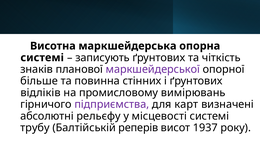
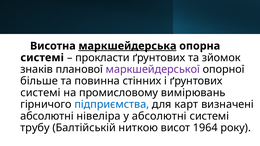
маркшейдерська underline: none -> present
записують: записують -> прокласти
чіткість: чіткість -> зйомок
відліків at (40, 93): відліків -> системі
підприємства colour: purple -> blue
рельєфу: рельєфу -> нівеліра
у місцевості: місцевості -> абсолютні
реперів: реперів -> ниткою
1937: 1937 -> 1964
